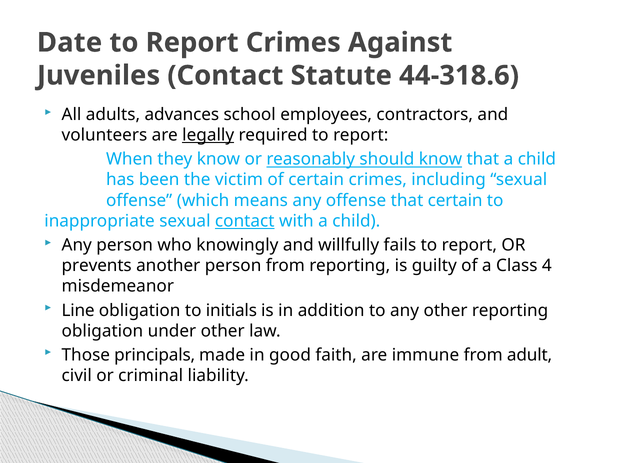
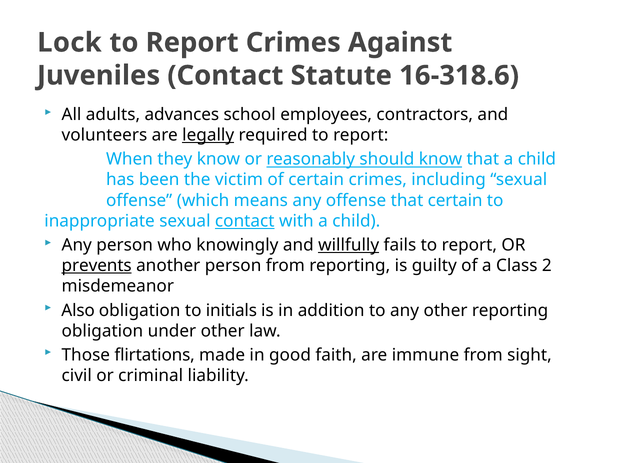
Date: Date -> Lock
44-318.6: 44-318.6 -> 16-318.6
willfully underline: none -> present
prevents underline: none -> present
4: 4 -> 2
Line: Line -> Also
principals: principals -> flirtations
adult: adult -> sight
